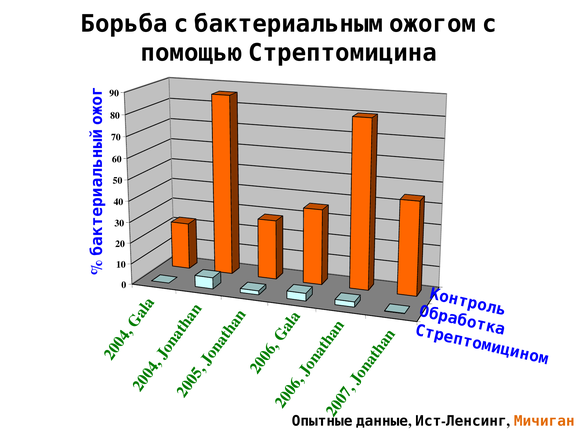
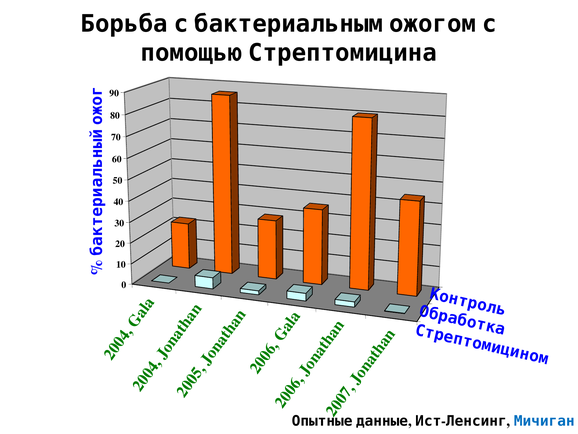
Мичиган colour: orange -> blue
